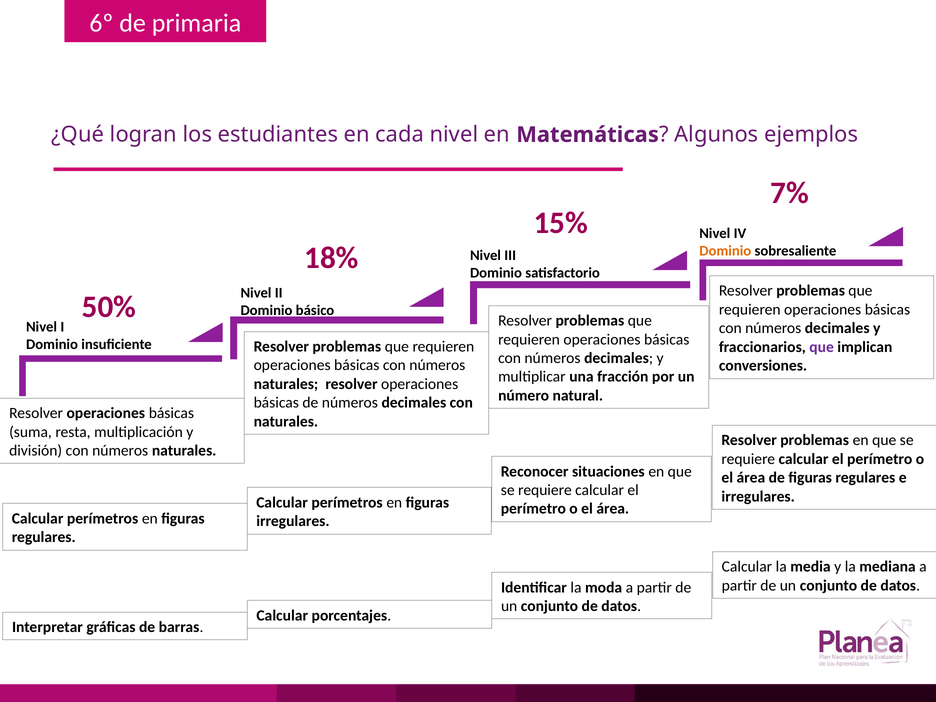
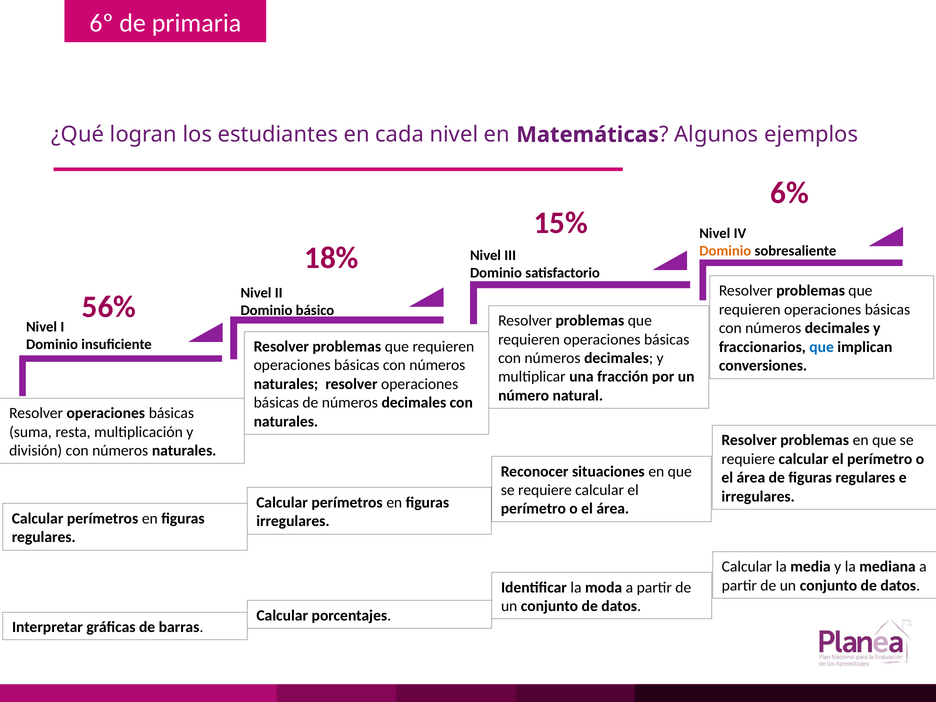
7%: 7% -> 6%
50%: 50% -> 56%
que at (822, 347) colour: purple -> blue
